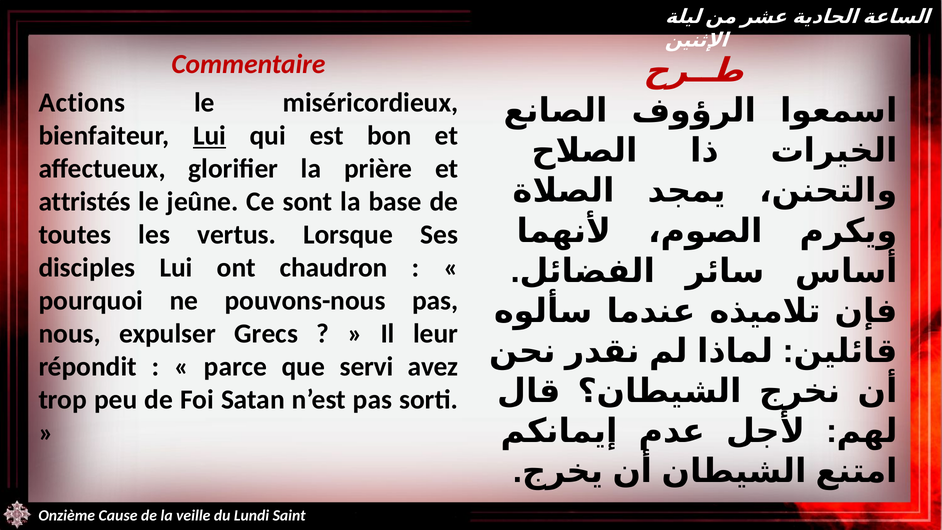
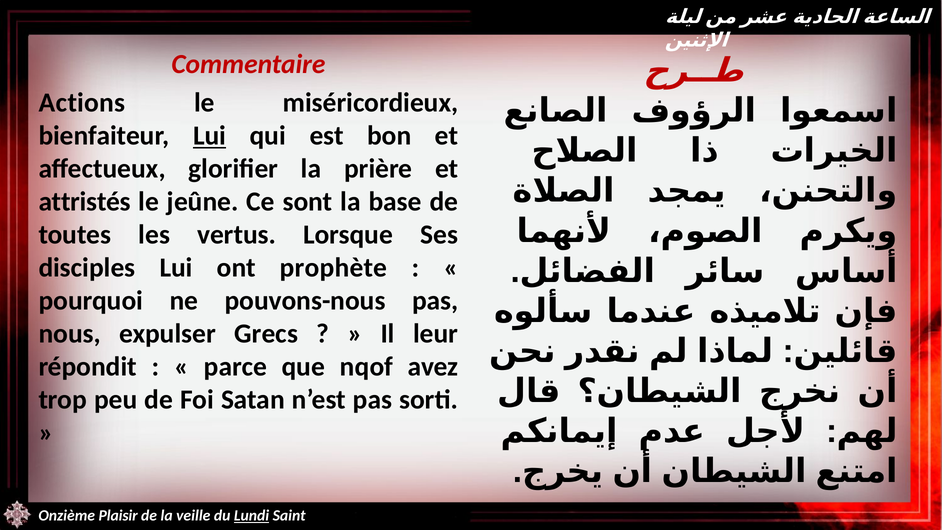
chaudron: chaudron -> prophète
servi: servi -> nqof
Cause: Cause -> Plaisir
Lundi underline: none -> present
